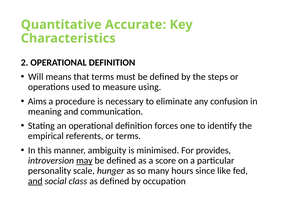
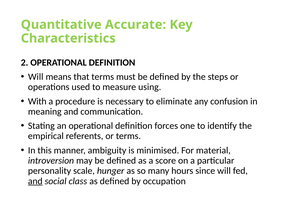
Aims: Aims -> With
provides: provides -> material
may underline: present -> none
since like: like -> will
